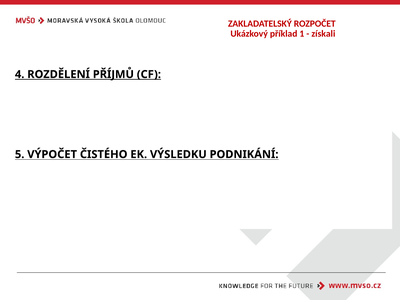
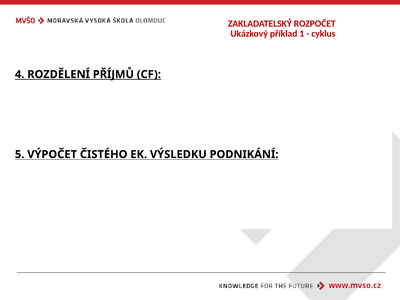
získali: získali -> cyklus
